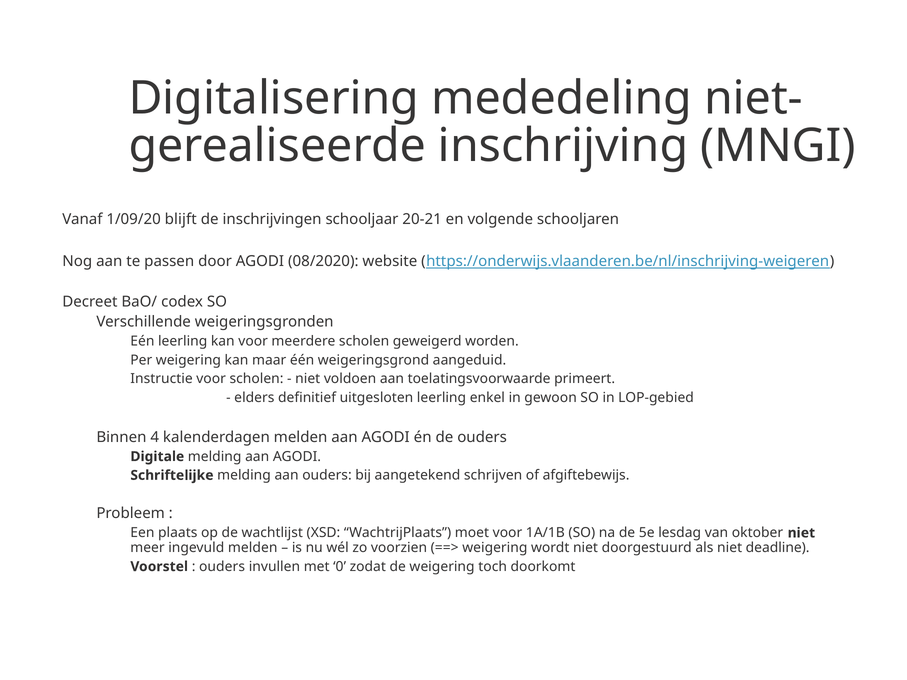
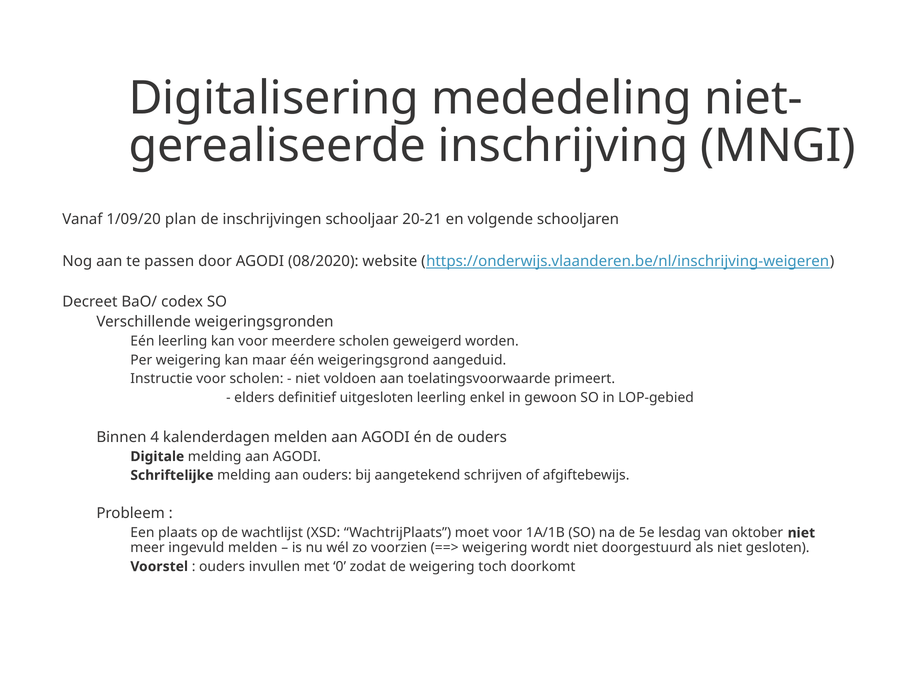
blijft: blijft -> plan
deadline: deadline -> gesloten
